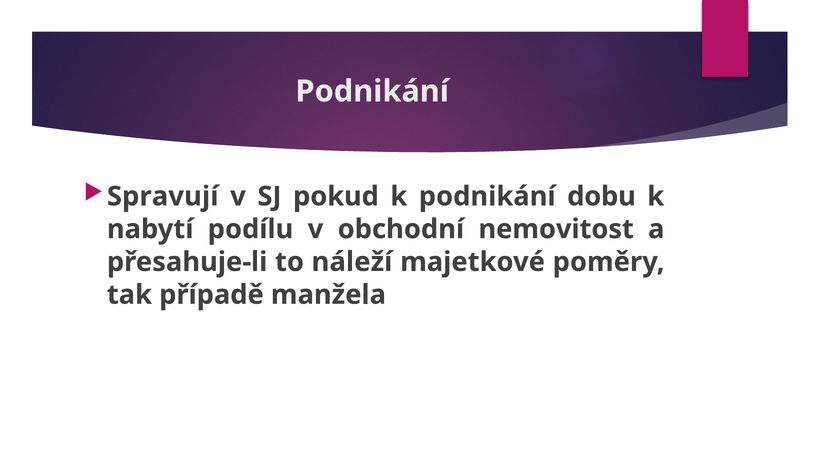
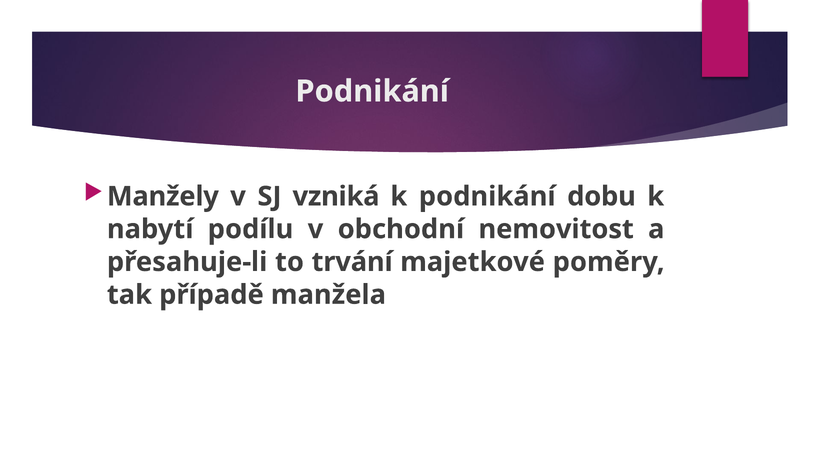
Spravují: Spravují -> Manžely
pokud: pokud -> vzniká
náleží: náleží -> trvání
